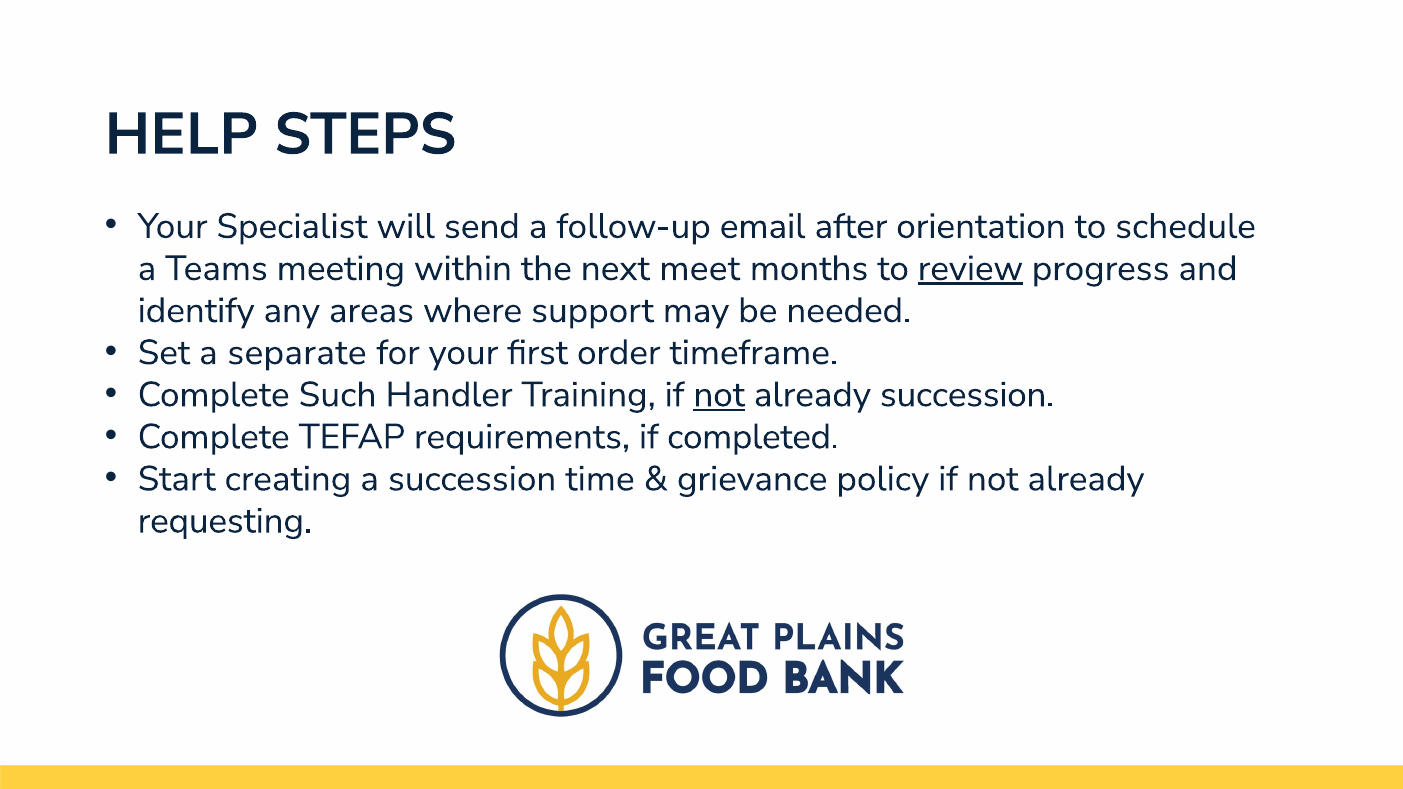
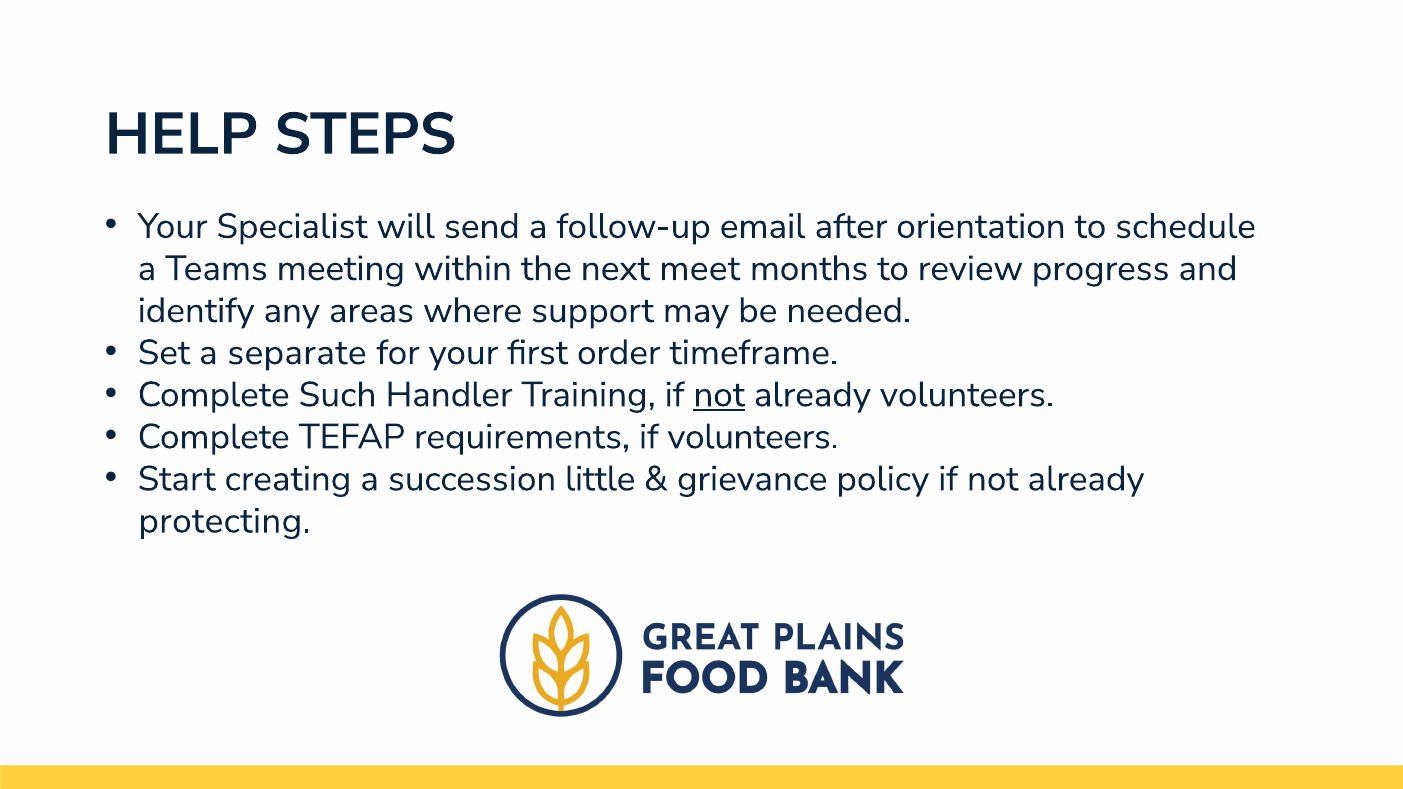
review underline: present -> none
already succession: succession -> volunteers
if completed: completed -> volunteers
time: time -> little
requesting: requesting -> protecting
